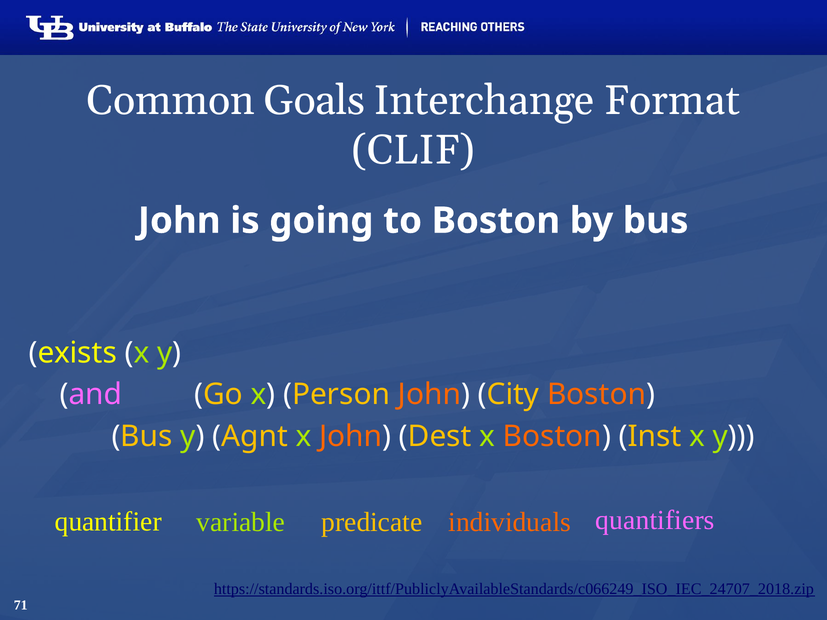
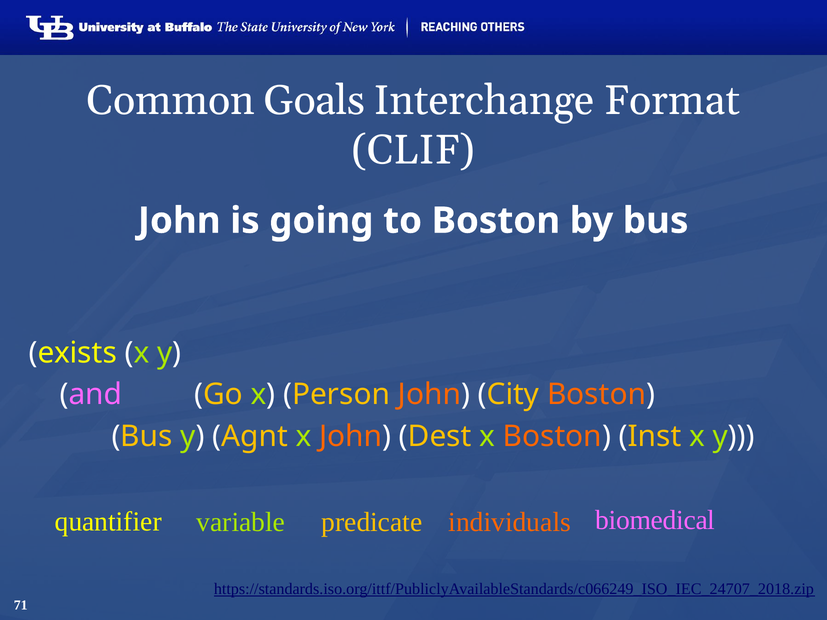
quantifiers: quantifiers -> biomedical
